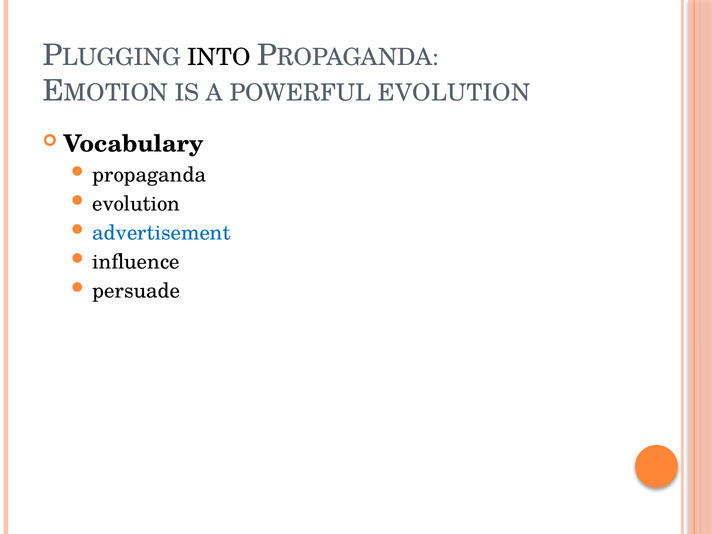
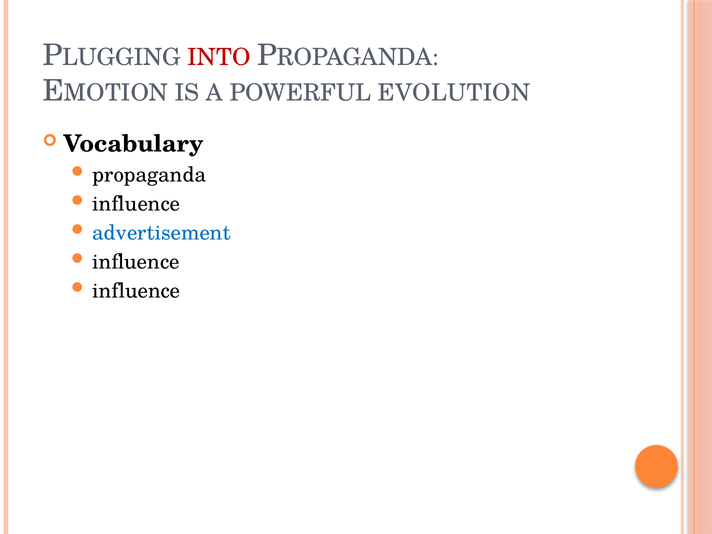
INTO colour: black -> red
evolution at (136, 204): evolution -> influence
persuade at (136, 291): persuade -> influence
